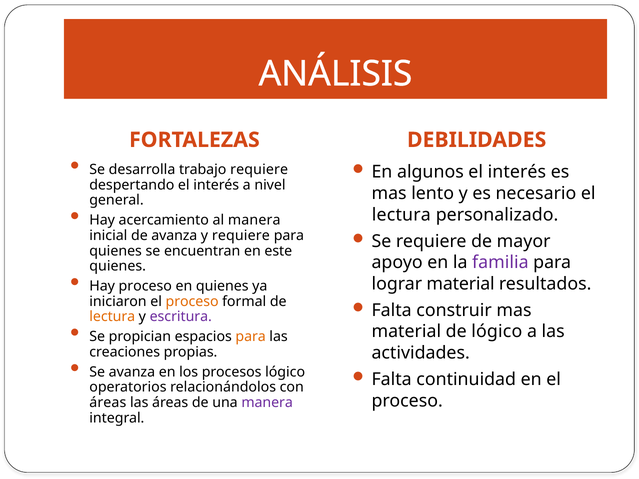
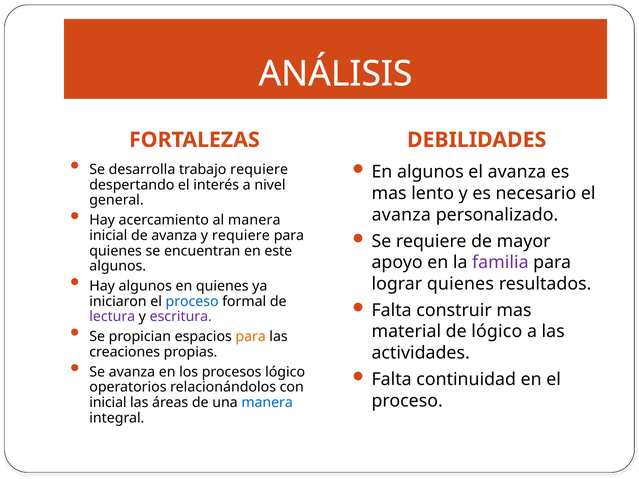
algunos el interés: interés -> avanza
lectura at (401, 215): lectura -> avanza
quienes at (118, 266): quienes -> algunos
Hay proceso: proceso -> algunos
lograr material: material -> quienes
proceso at (192, 302) colour: orange -> blue
lectura at (112, 317) colour: orange -> purple
áreas at (108, 403): áreas -> inicial
manera at (267, 403) colour: purple -> blue
